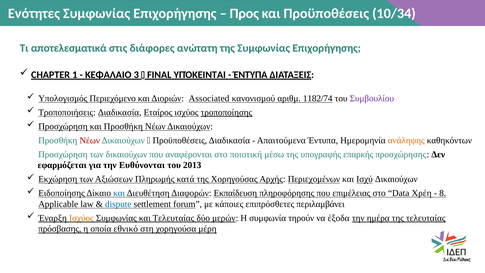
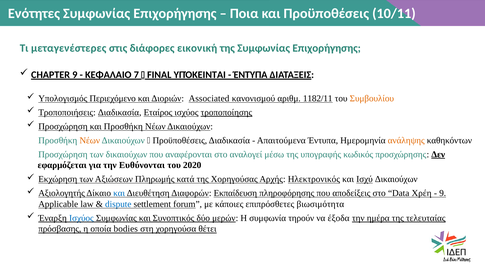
Προς: Προς -> Ποια
10/34: 10/34 -> 10/11
αποτελεσματικά: αποτελεσματικά -> μεταγενέστερες
ανώτατη: ανώτατη -> εικονική
CHAPTER 1: 1 -> 9
3: 3 -> 7
1182/74: 1182/74 -> 1182/11
Συμβουλίου colour: purple -> orange
Νέων at (90, 140) colour: red -> orange
ποιοτική: ποιοτική -> αναλογεί
επαρκής: επαρκής -> κωδικός
Δεν underline: none -> present
2013: 2013 -> 2020
Περιεχομένων: Περιεχομένων -> Ηλεκτρονικός
Ειδοποίησης: Ειδοποίησης -> Αξιολογητής
επιμέλειας: επιμέλειας -> αποδείξεις
8 at (443, 193): 8 -> 9
περιλαμβάνει: περιλαμβάνει -> βιωσιμότητα
Ισχύος at (81, 218) colour: orange -> blue
και Τελευταίας: Τελευταίας -> Συνοπτικός
εθνικό: εθνικό -> bodies
μέρη: μέρη -> θέτει
